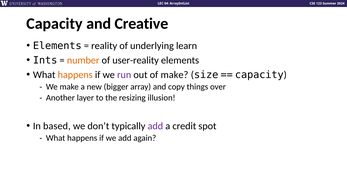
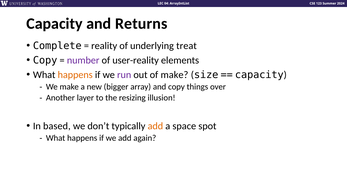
Creative: Creative -> Returns
Elements at (57, 46): Elements -> Complete
learn: learn -> treat
Ints at (45, 60): Ints -> Copy
number colour: orange -> purple
add at (155, 126) colour: purple -> orange
credit: credit -> space
